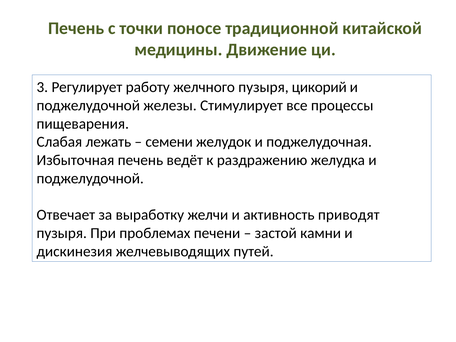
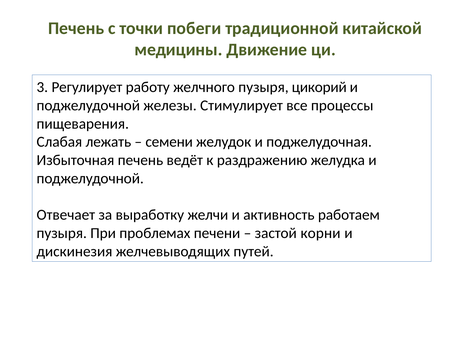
поносе: поносе -> побеги
приводят: приводят -> работаем
камни: камни -> корни
